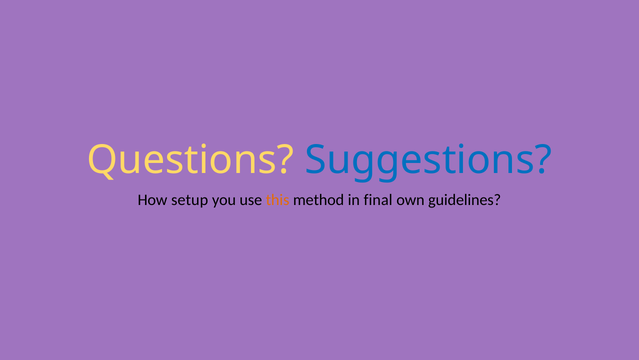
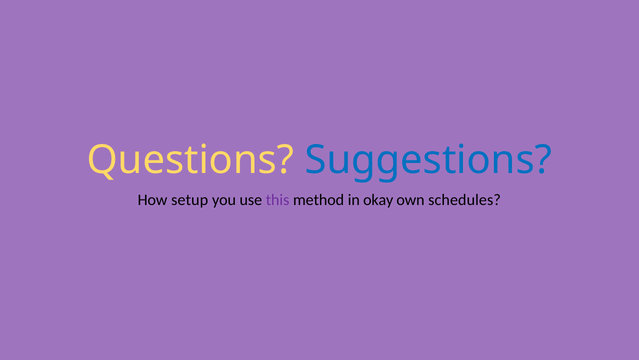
this colour: orange -> purple
final: final -> okay
guidelines: guidelines -> schedules
